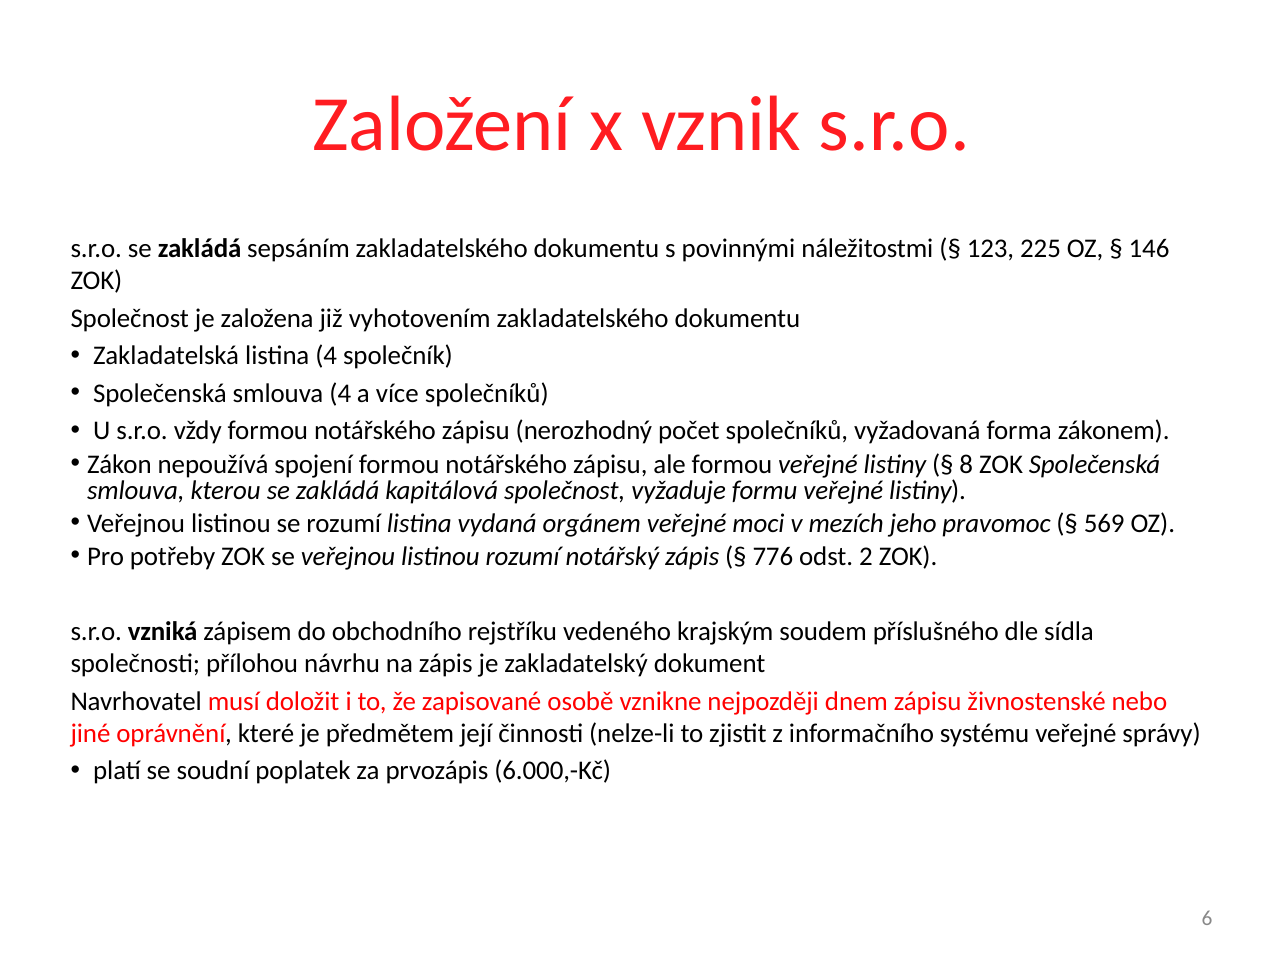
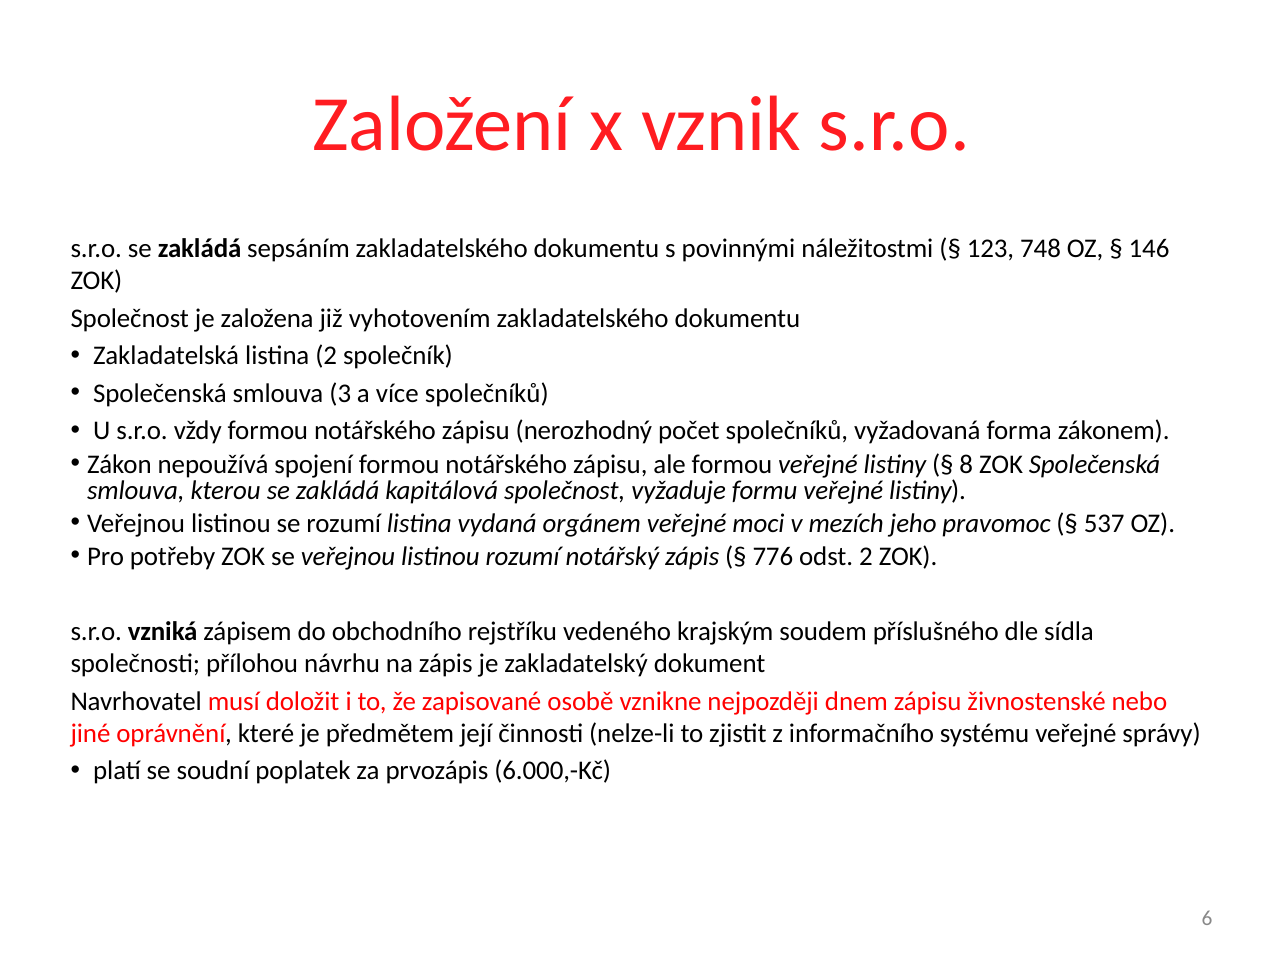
225: 225 -> 748
listina 4: 4 -> 2
smlouva 4: 4 -> 3
569: 569 -> 537
